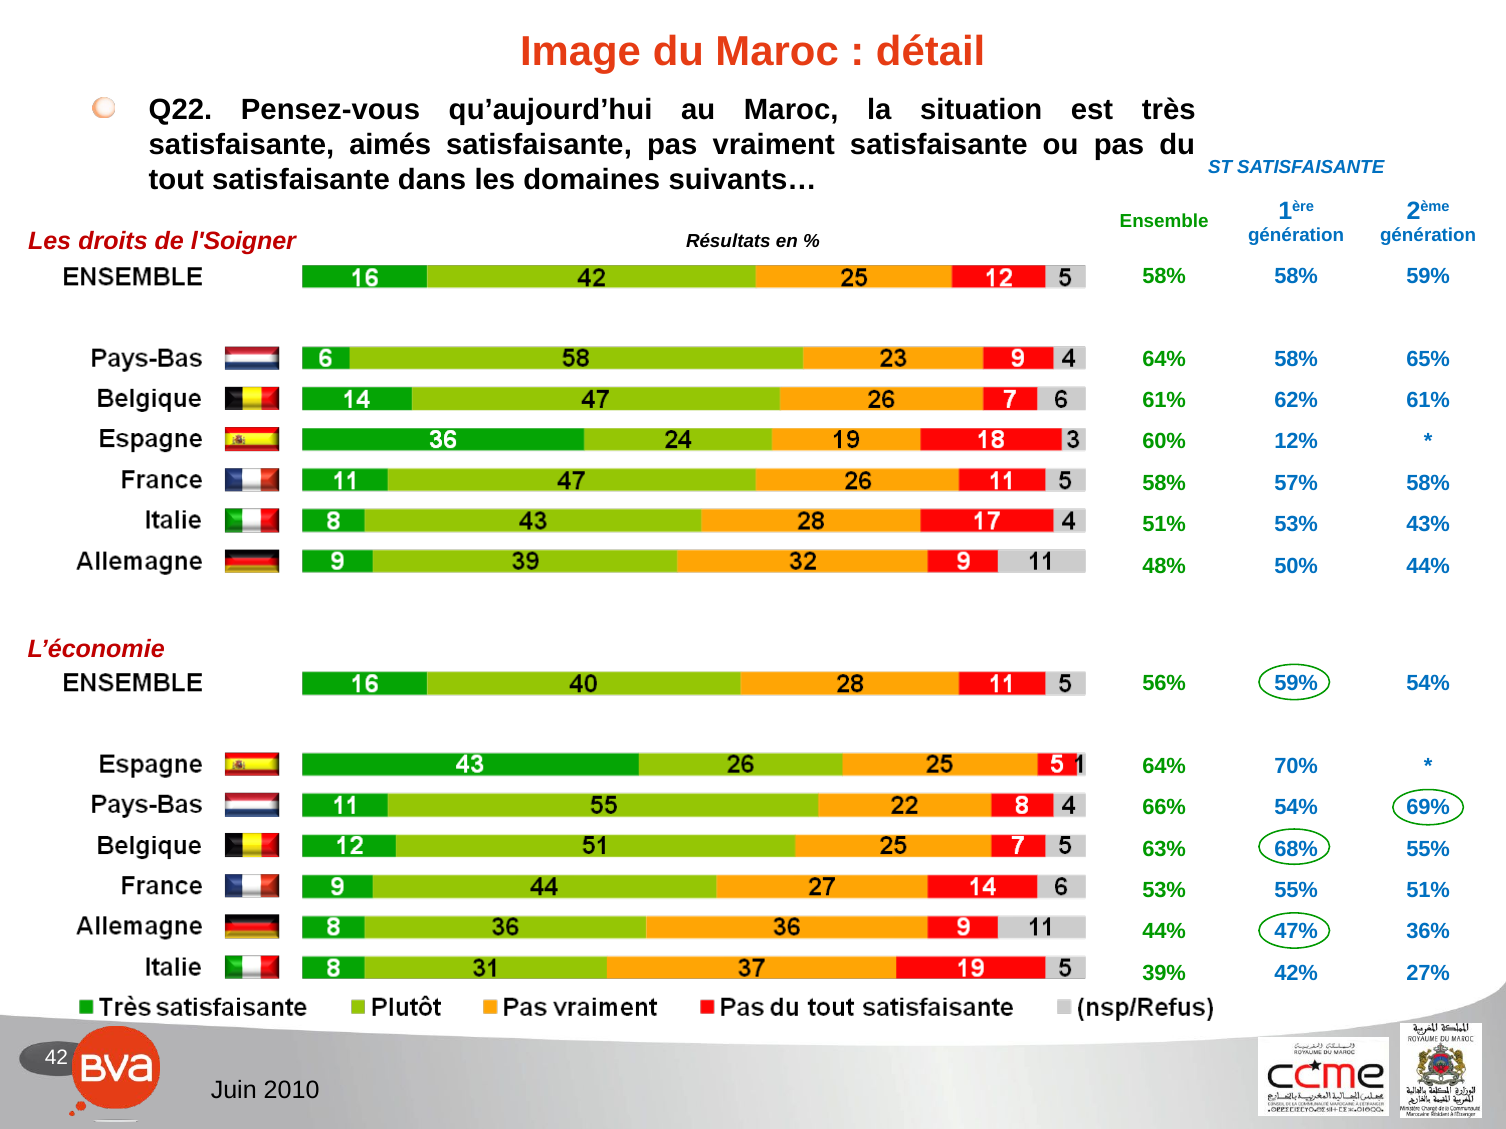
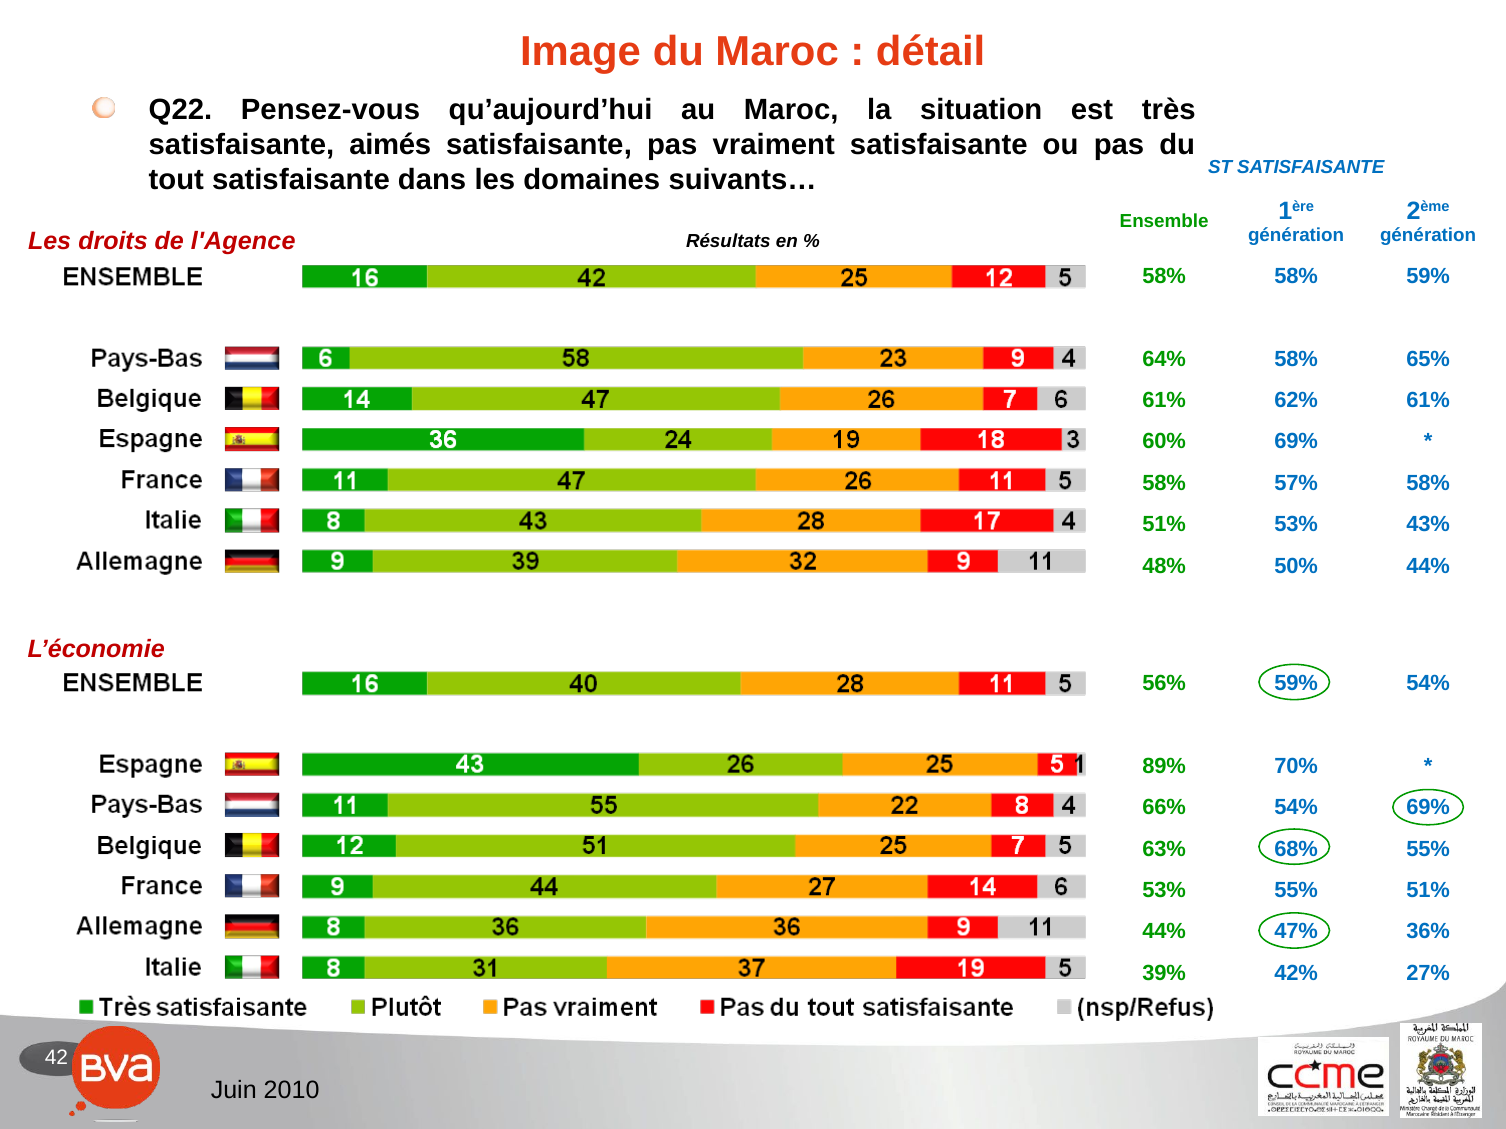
l'Soigner: l'Soigner -> l'Agence
60% 12%: 12% -> 69%
64% at (1164, 766): 64% -> 89%
